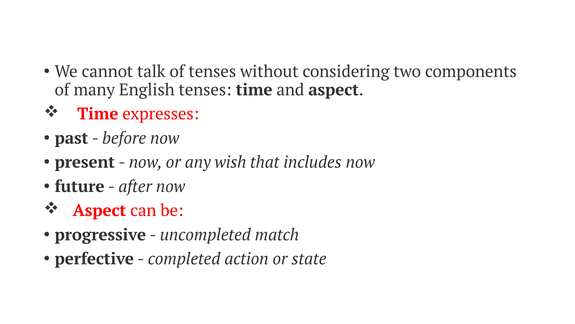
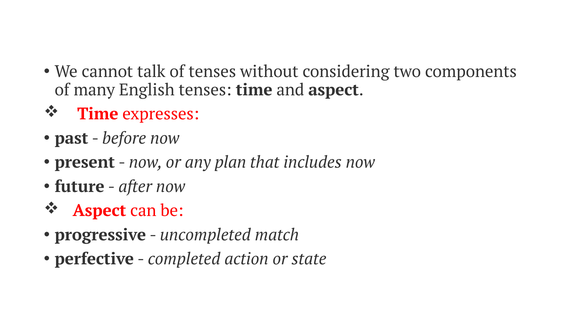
wish: wish -> plan
